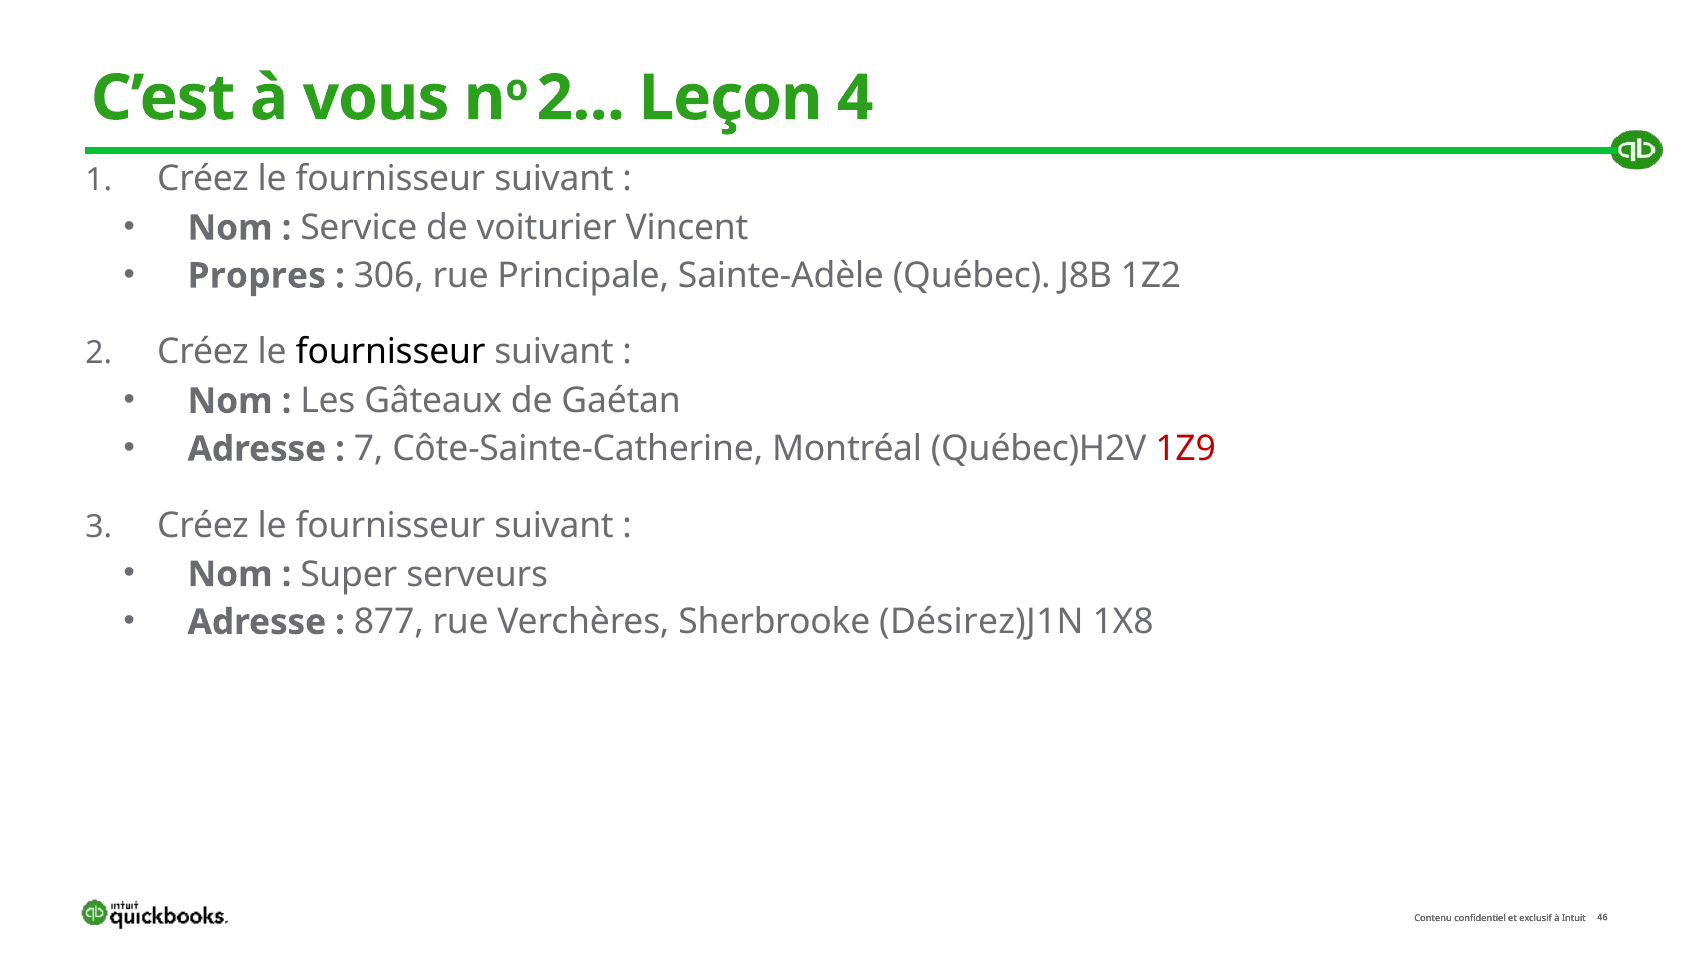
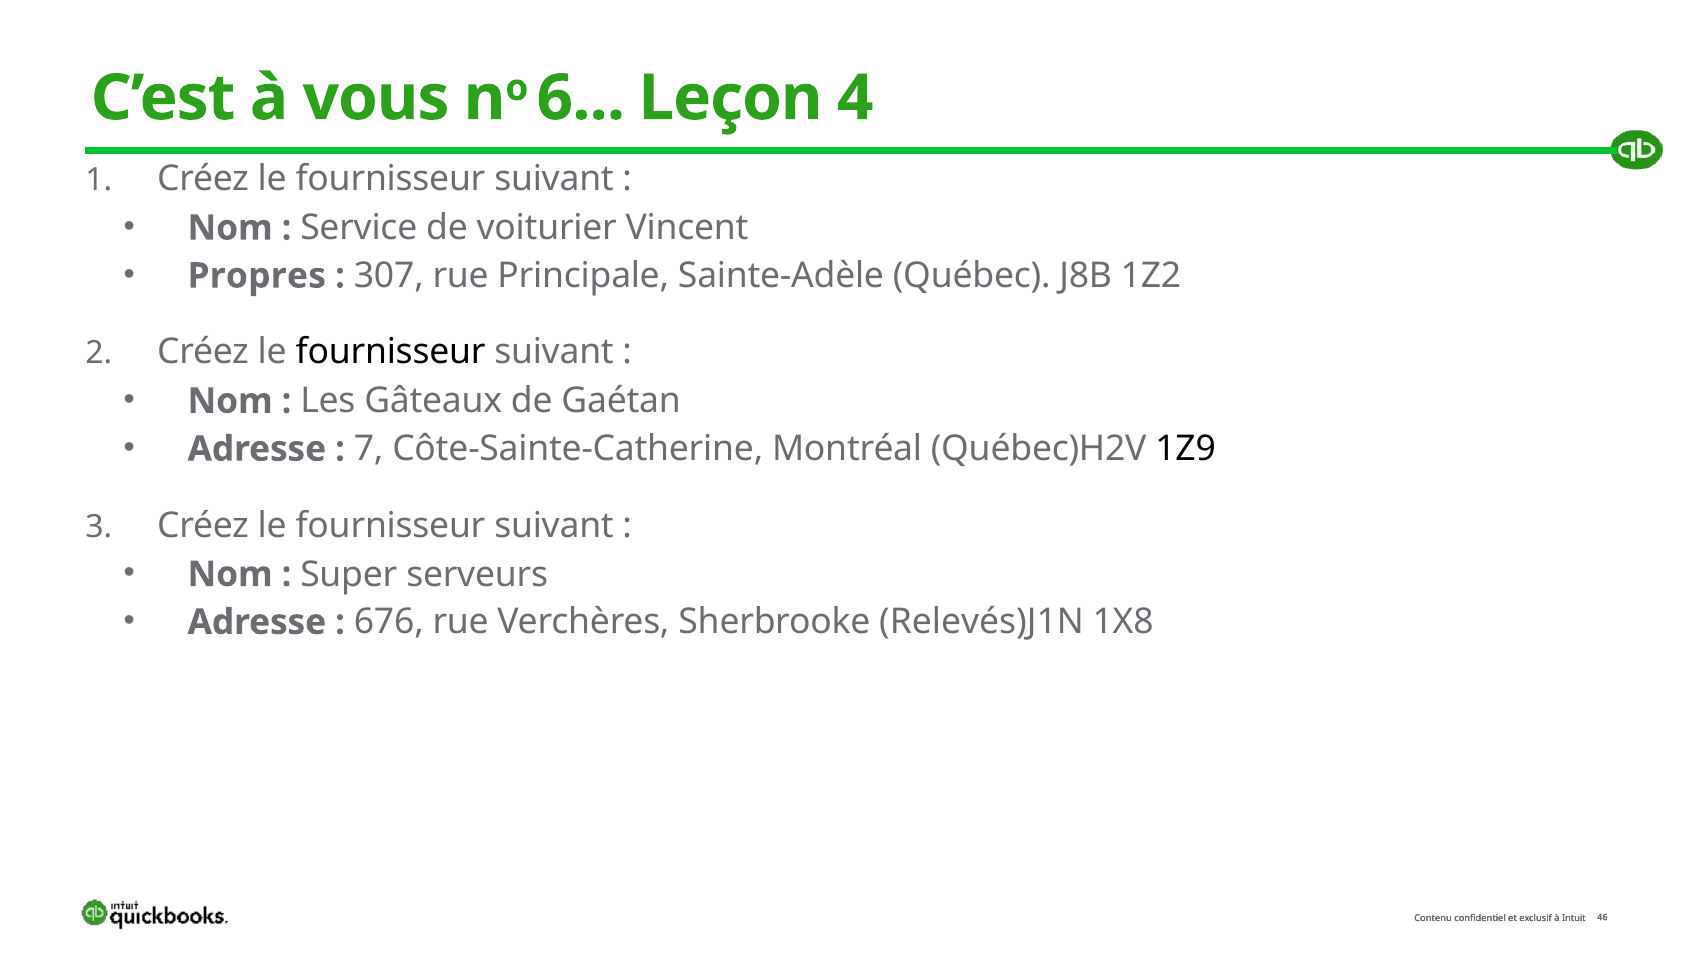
2 at (581, 98): 2 -> 6
306: 306 -> 307
1Z9 colour: red -> black
877: 877 -> 676
Désirez)J1N: Désirez)J1N -> Relevés)J1N
